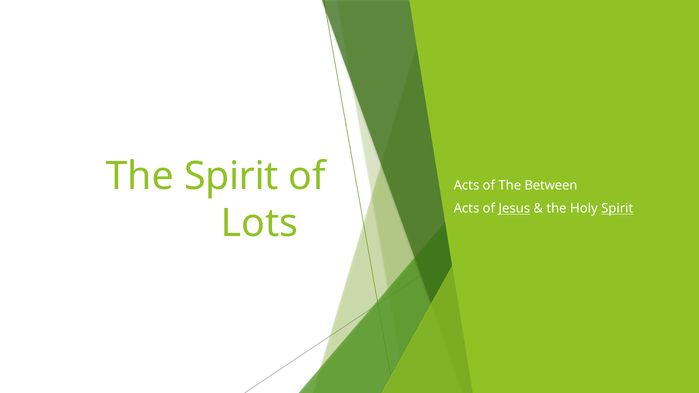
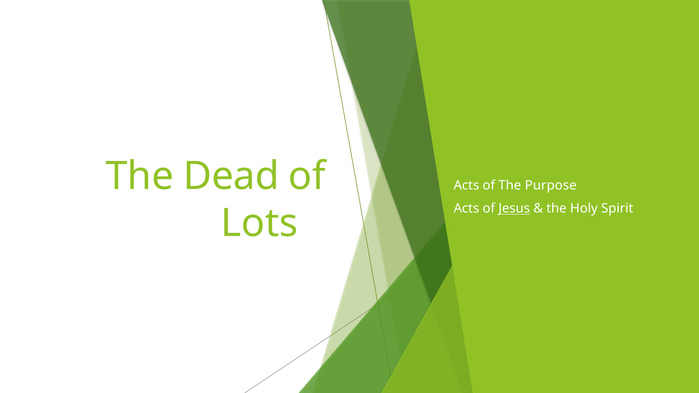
The Spirit: Spirit -> Dead
Between: Between -> Purpose
Spirit at (617, 209) underline: present -> none
